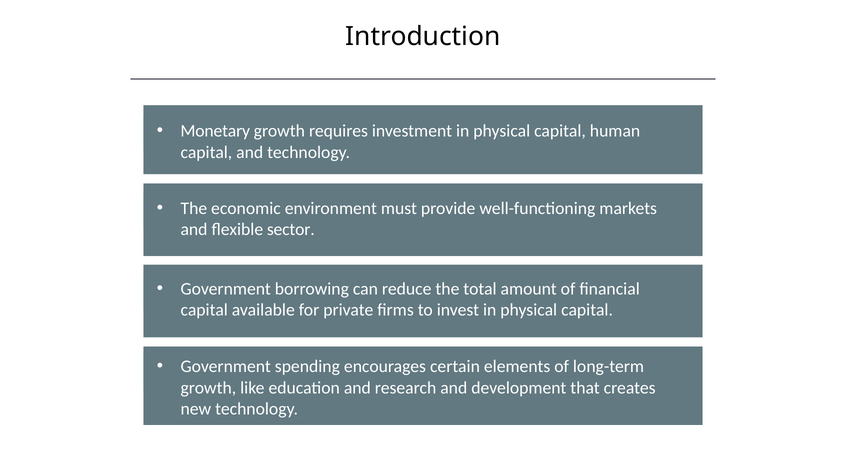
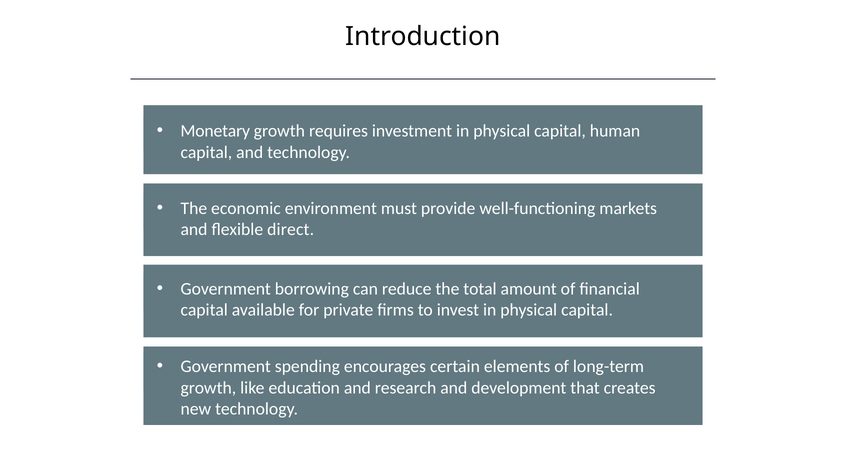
sector: sector -> direct
